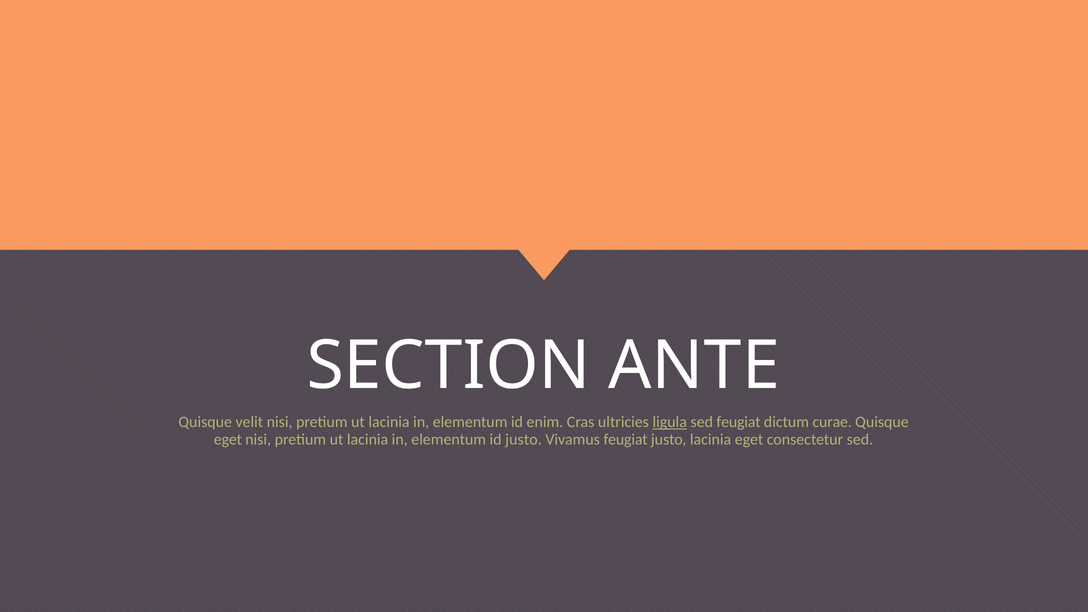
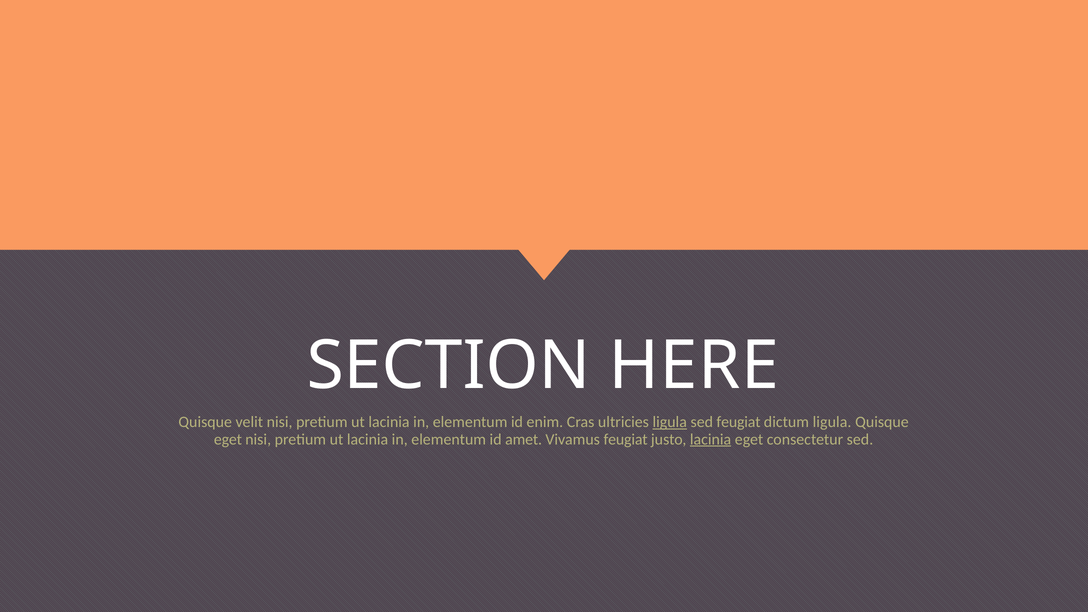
ANTE: ANTE -> HERE
dictum curae: curae -> ligula
id justo: justo -> amet
lacinia at (711, 439) underline: none -> present
